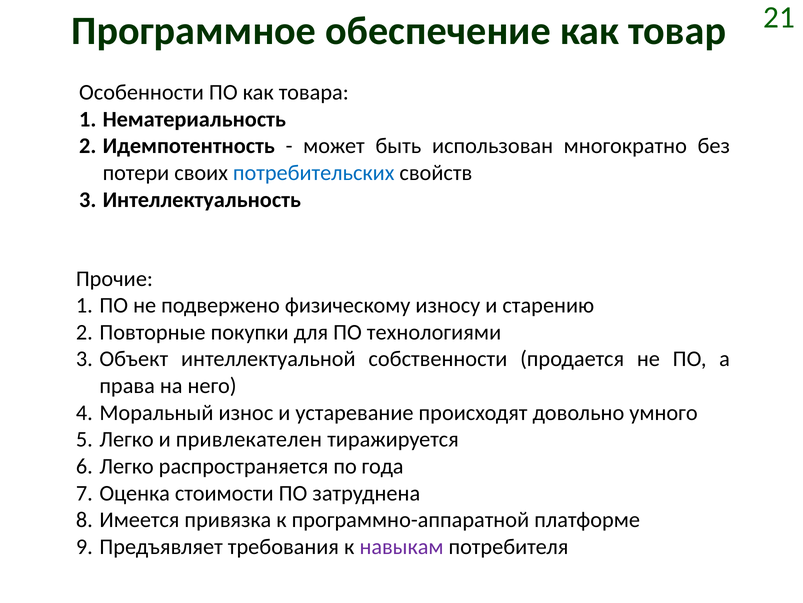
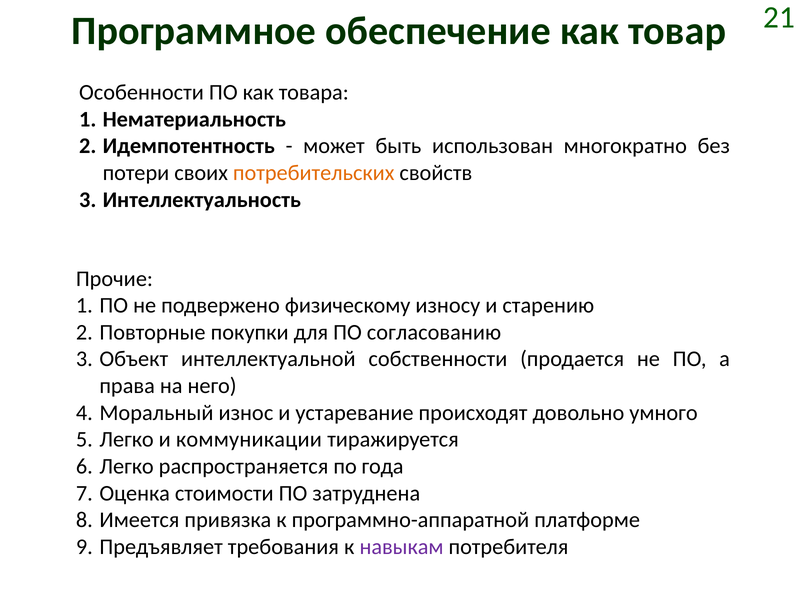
потребительских colour: blue -> orange
технологиями: технологиями -> согласованию
привлекателен: привлекателен -> коммуникации
